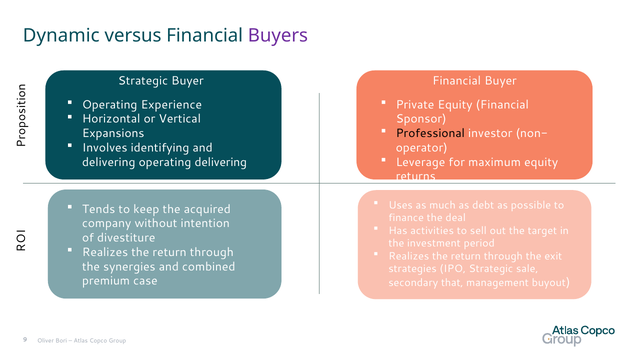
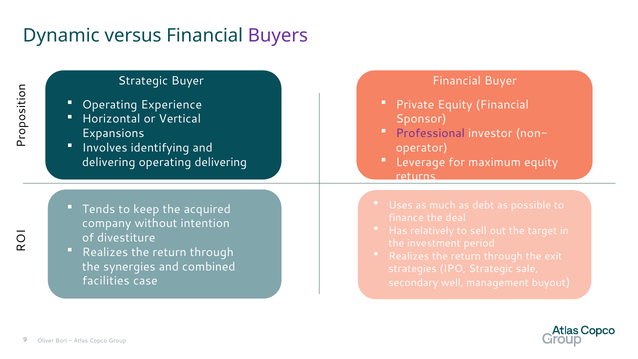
Professional colour: black -> purple
activities: activities -> relatively
premium: premium -> facilities
that: that -> well
